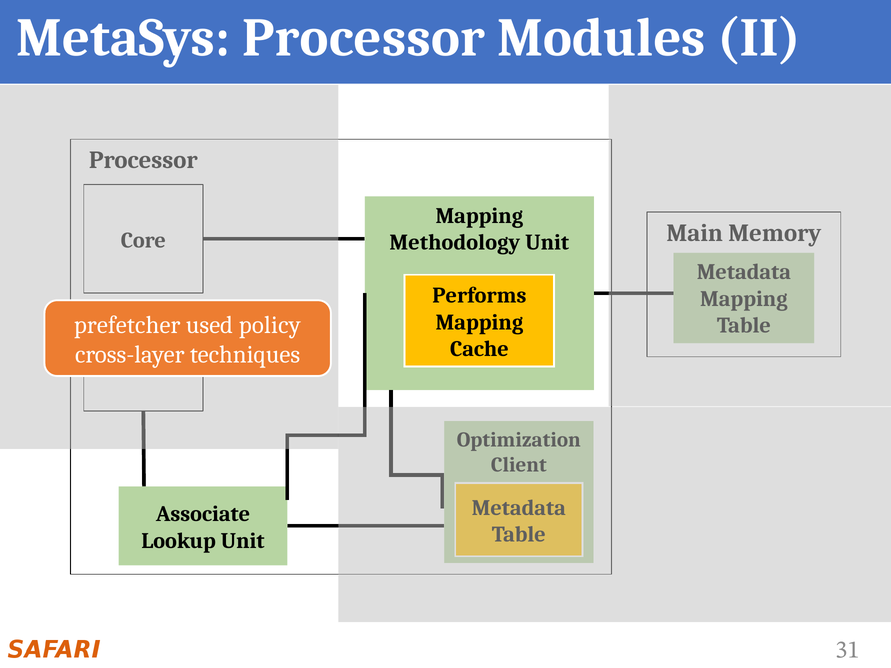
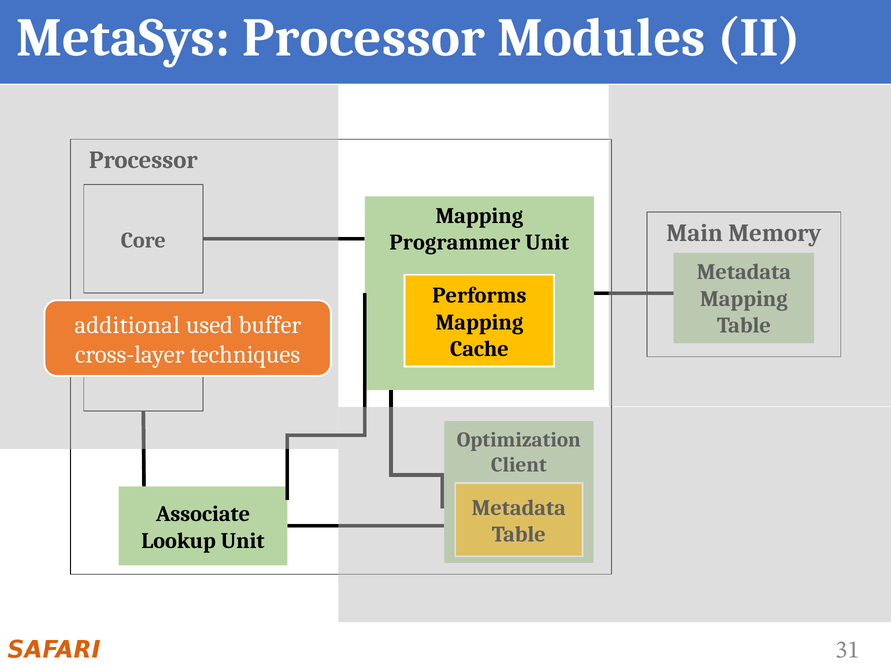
Methodology: Methodology -> Programmer
prefetcher: prefetcher -> additional
policy: policy -> buffer
